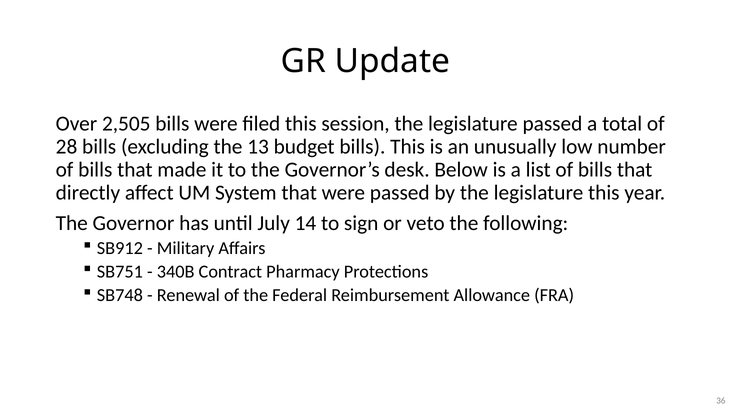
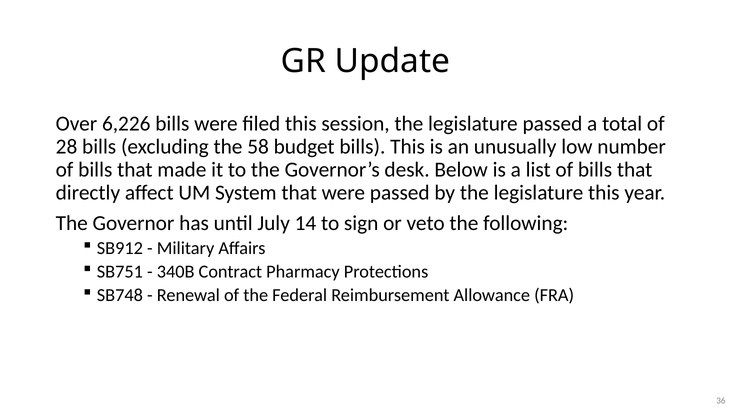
2,505: 2,505 -> 6,226
13: 13 -> 58
